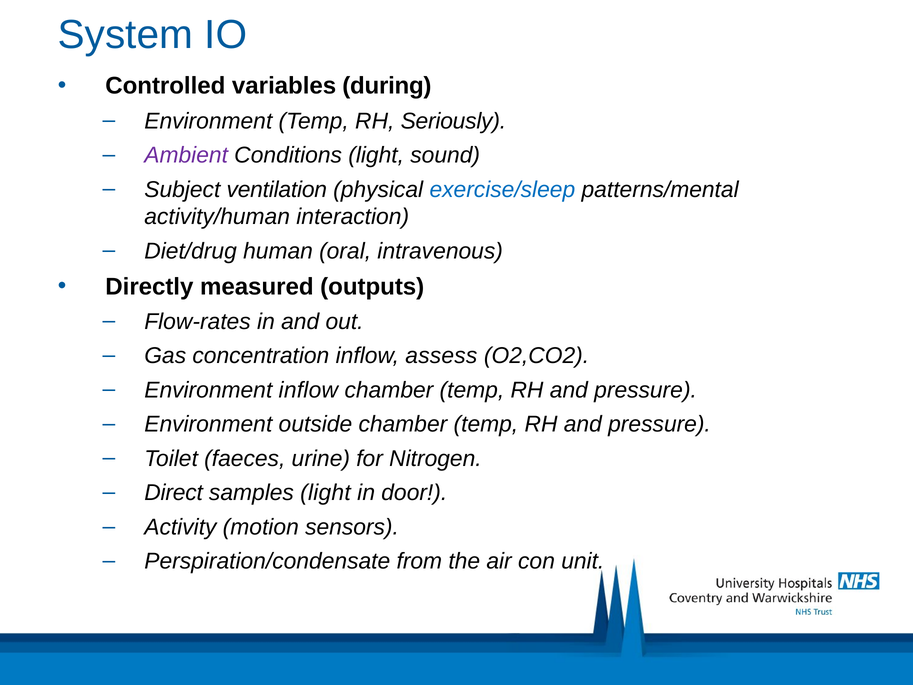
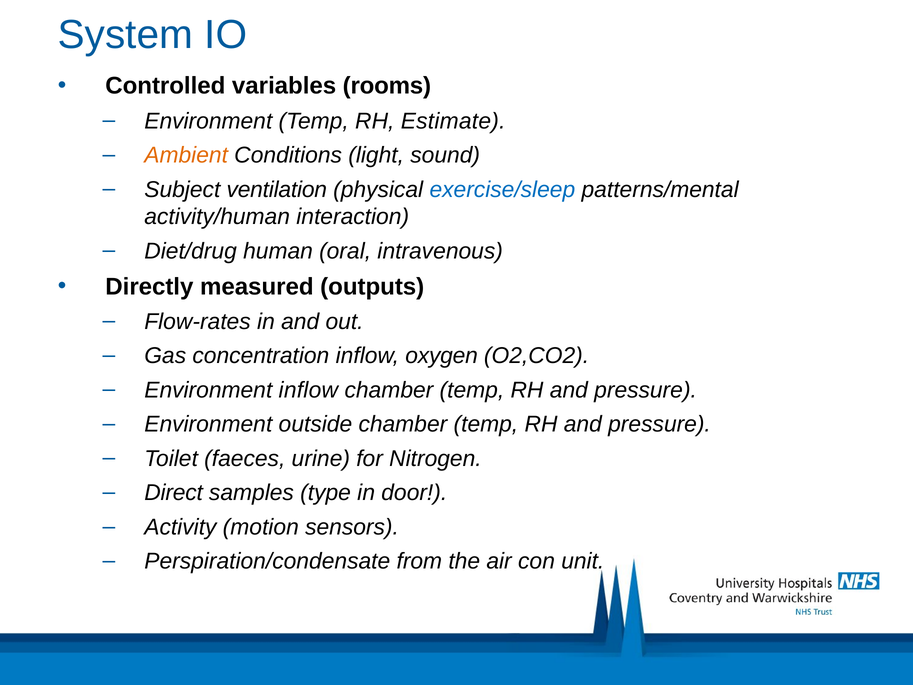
during: during -> rooms
Seriously: Seriously -> Estimate
Ambient colour: purple -> orange
assess: assess -> oxygen
samples light: light -> type
